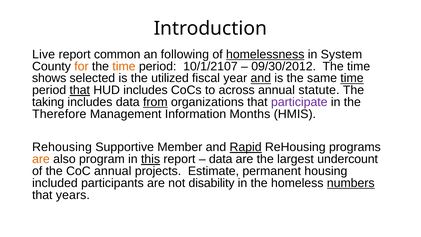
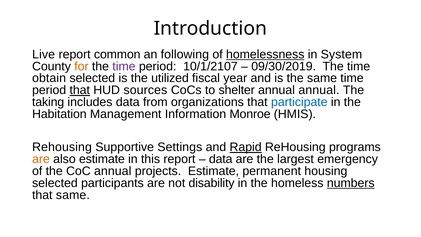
time at (124, 66) colour: orange -> purple
09/30/2012: 09/30/2012 -> 09/30/2019
shows: shows -> obtain
and at (261, 78) underline: present -> none
time at (352, 78) underline: present -> none
HUD includes: includes -> sources
across: across -> shelter
annual statute: statute -> annual
from underline: present -> none
participate colour: purple -> blue
Therefore: Therefore -> Habitation
Months: Months -> Monroe
Member: Member -> Settings
also program: program -> estimate
this underline: present -> none
undercount: undercount -> emergency
included at (55, 183): included -> selected
that years: years -> same
